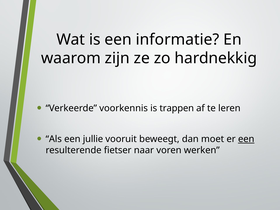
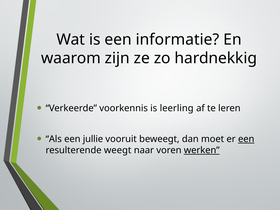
trappen: trappen -> leerling
fietser: fietser -> weegt
werken underline: none -> present
